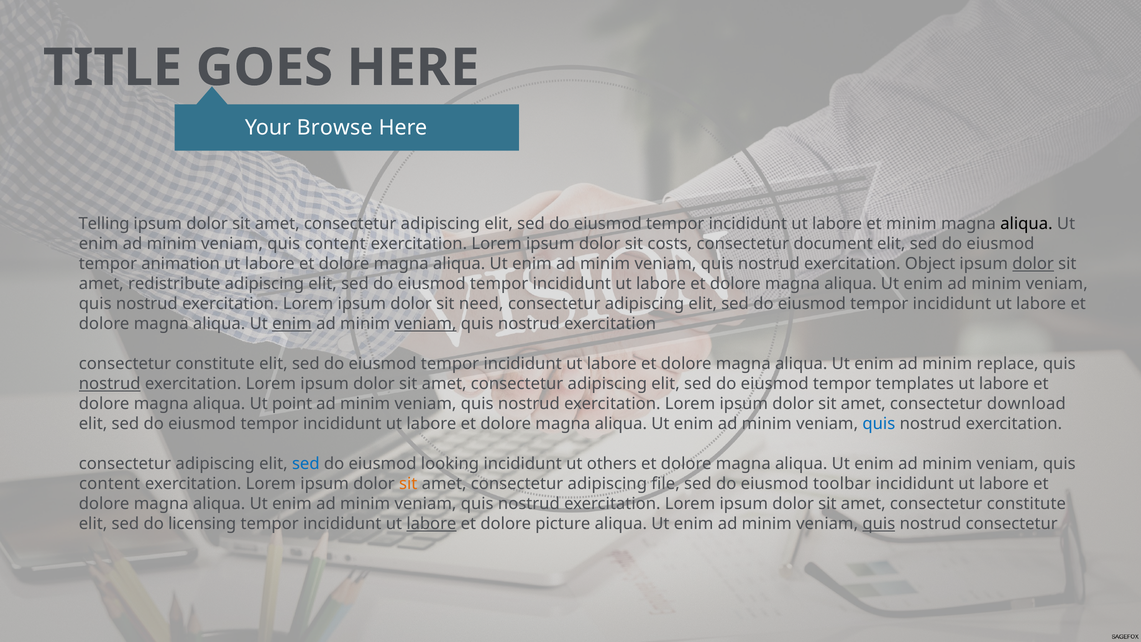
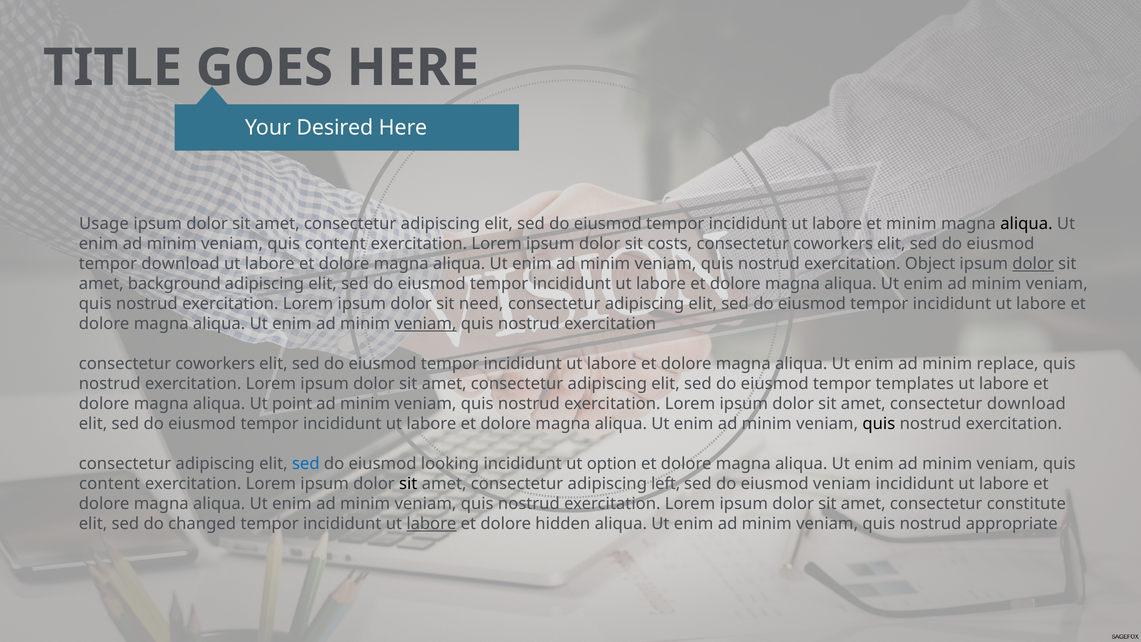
Browse: Browse -> Desired
Telling: Telling -> Usage
document at (833, 244): document -> coworkers
tempor animation: animation -> download
redistribute: redistribute -> background
enim at (292, 324) underline: present -> none
constitute at (215, 364): constitute -> coworkers
nostrud at (110, 384) underline: present -> none
quis at (879, 424) colour: blue -> black
others: others -> option
sit at (408, 483) colour: orange -> black
file: file -> left
eiusmod toolbar: toolbar -> veniam
licensing: licensing -> changed
picture: picture -> hidden
quis at (879, 523) underline: present -> none
nostrud consectetur: consectetur -> appropriate
